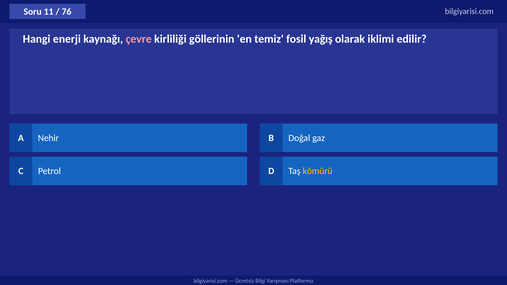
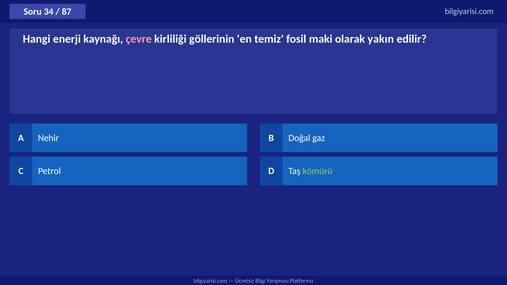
11: 11 -> 34
76: 76 -> 87
yağış: yağış -> maki
iklimi: iklimi -> yakın
kömürü colour: yellow -> light green
